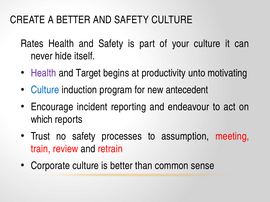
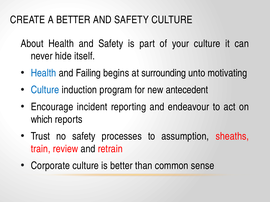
Rates: Rates -> About
Health at (43, 73) colour: purple -> blue
Target: Target -> Failing
productivity: productivity -> surrounding
meeting: meeting -> sheaths
